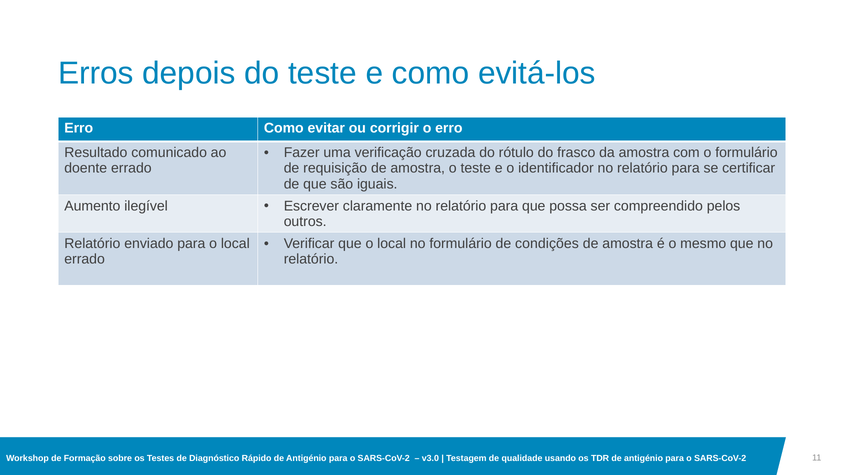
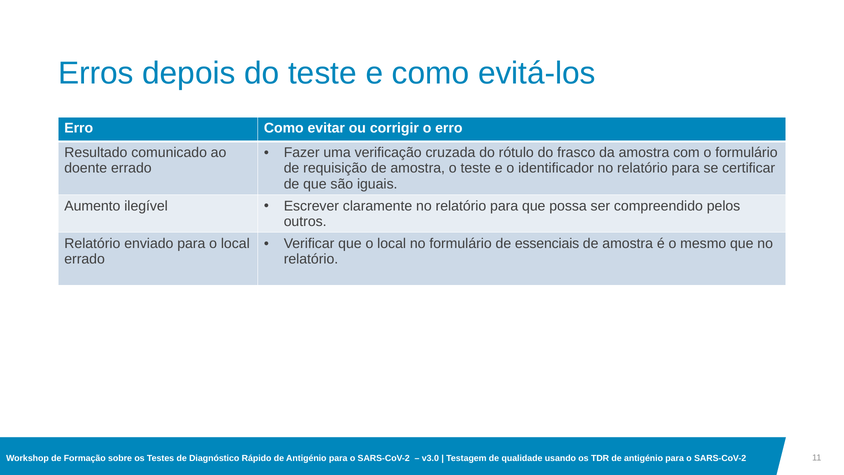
condições: condições -> essenciais
